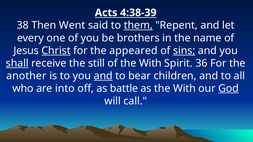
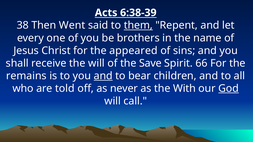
4:38-39: 4:38-39 -> 6:38-39
Christ underline: present -> none
sins underline: present -> none
shall underline: present -> none
the still: still -> will
of the With: With -> Save
36: 36 -> 66
another: another -> remains
into: into -> told
battle: battle -> never
